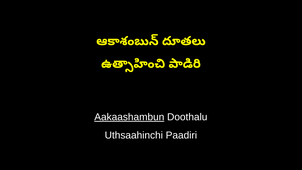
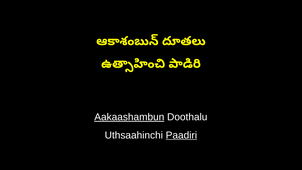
Paadiri underline: none -> present
